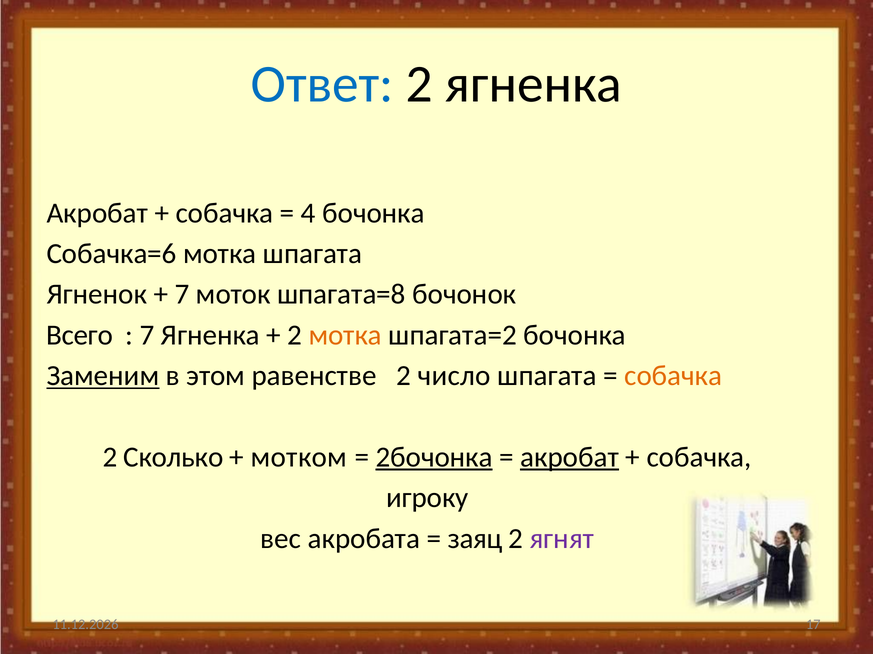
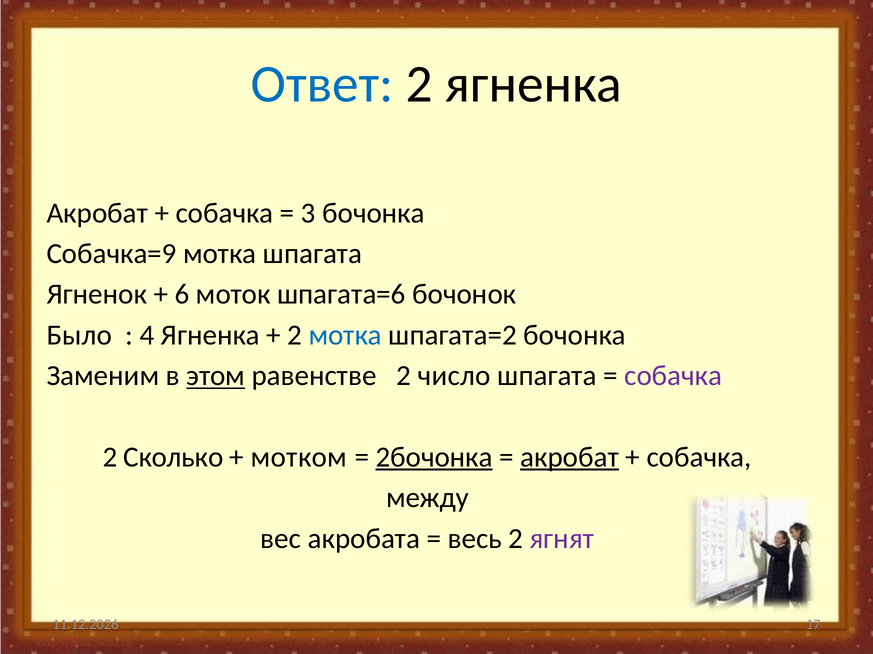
4: 4 -> 3
Собачка=6: Собачка=6 -> Собачка=9
7 at (182, 295): 7 -> 6
шпагата=8: шпагата=8 -> шпагата=6
Всего: Всего -> Было
7 at (147, 335): 7 -> 4
мотка at (345, 335) colour: orange -> blue
Заменим underline: present -> none
этом underline: none -> present
собачка at (673, 376) colour: orange -> purple
игроку: игроку -> между
заяц: заяц -> весь
